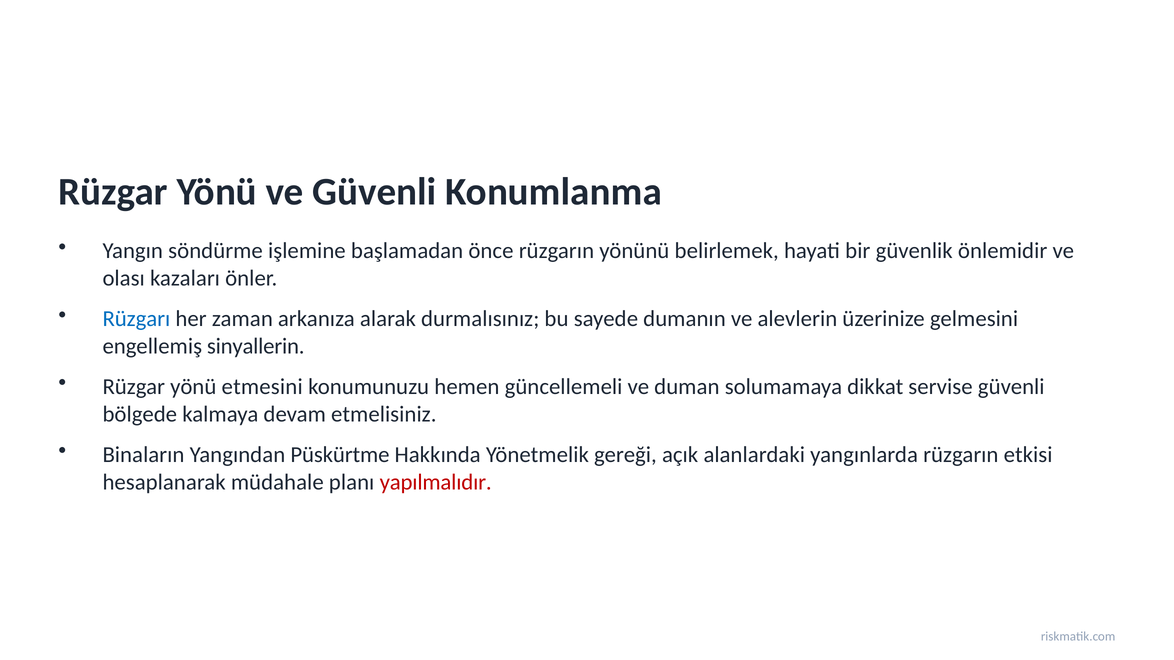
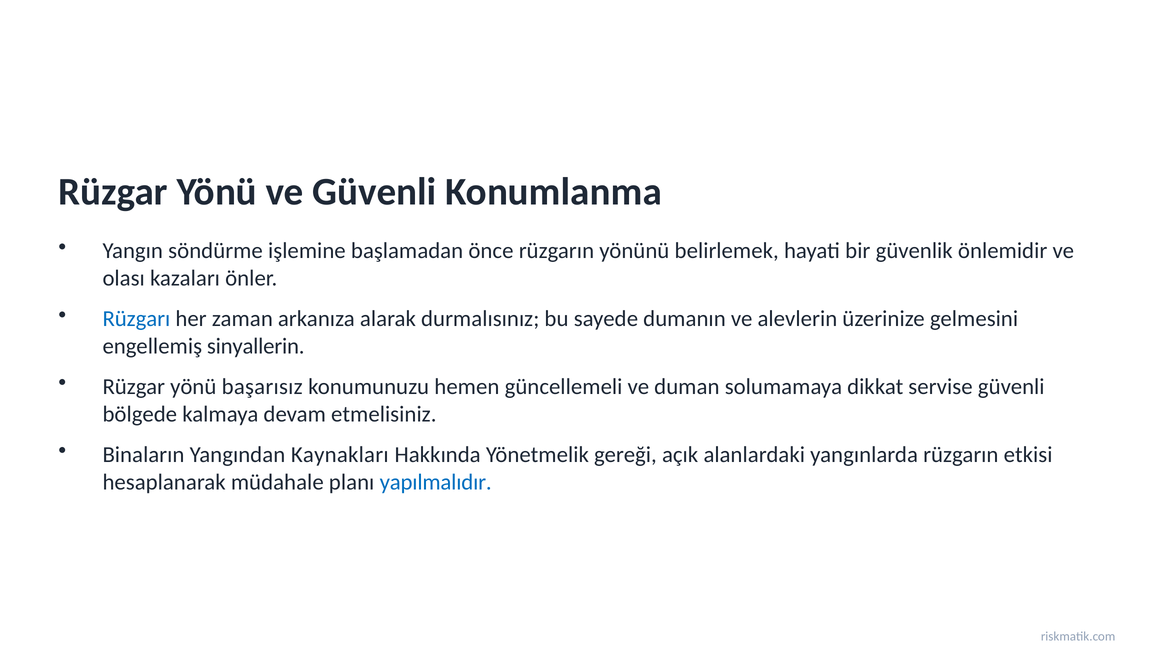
etmesini: etmesini -> başarısız
Püskürtme: Püskürtme -> Kaynakları
yapılmalıdır colour: red -> blue
